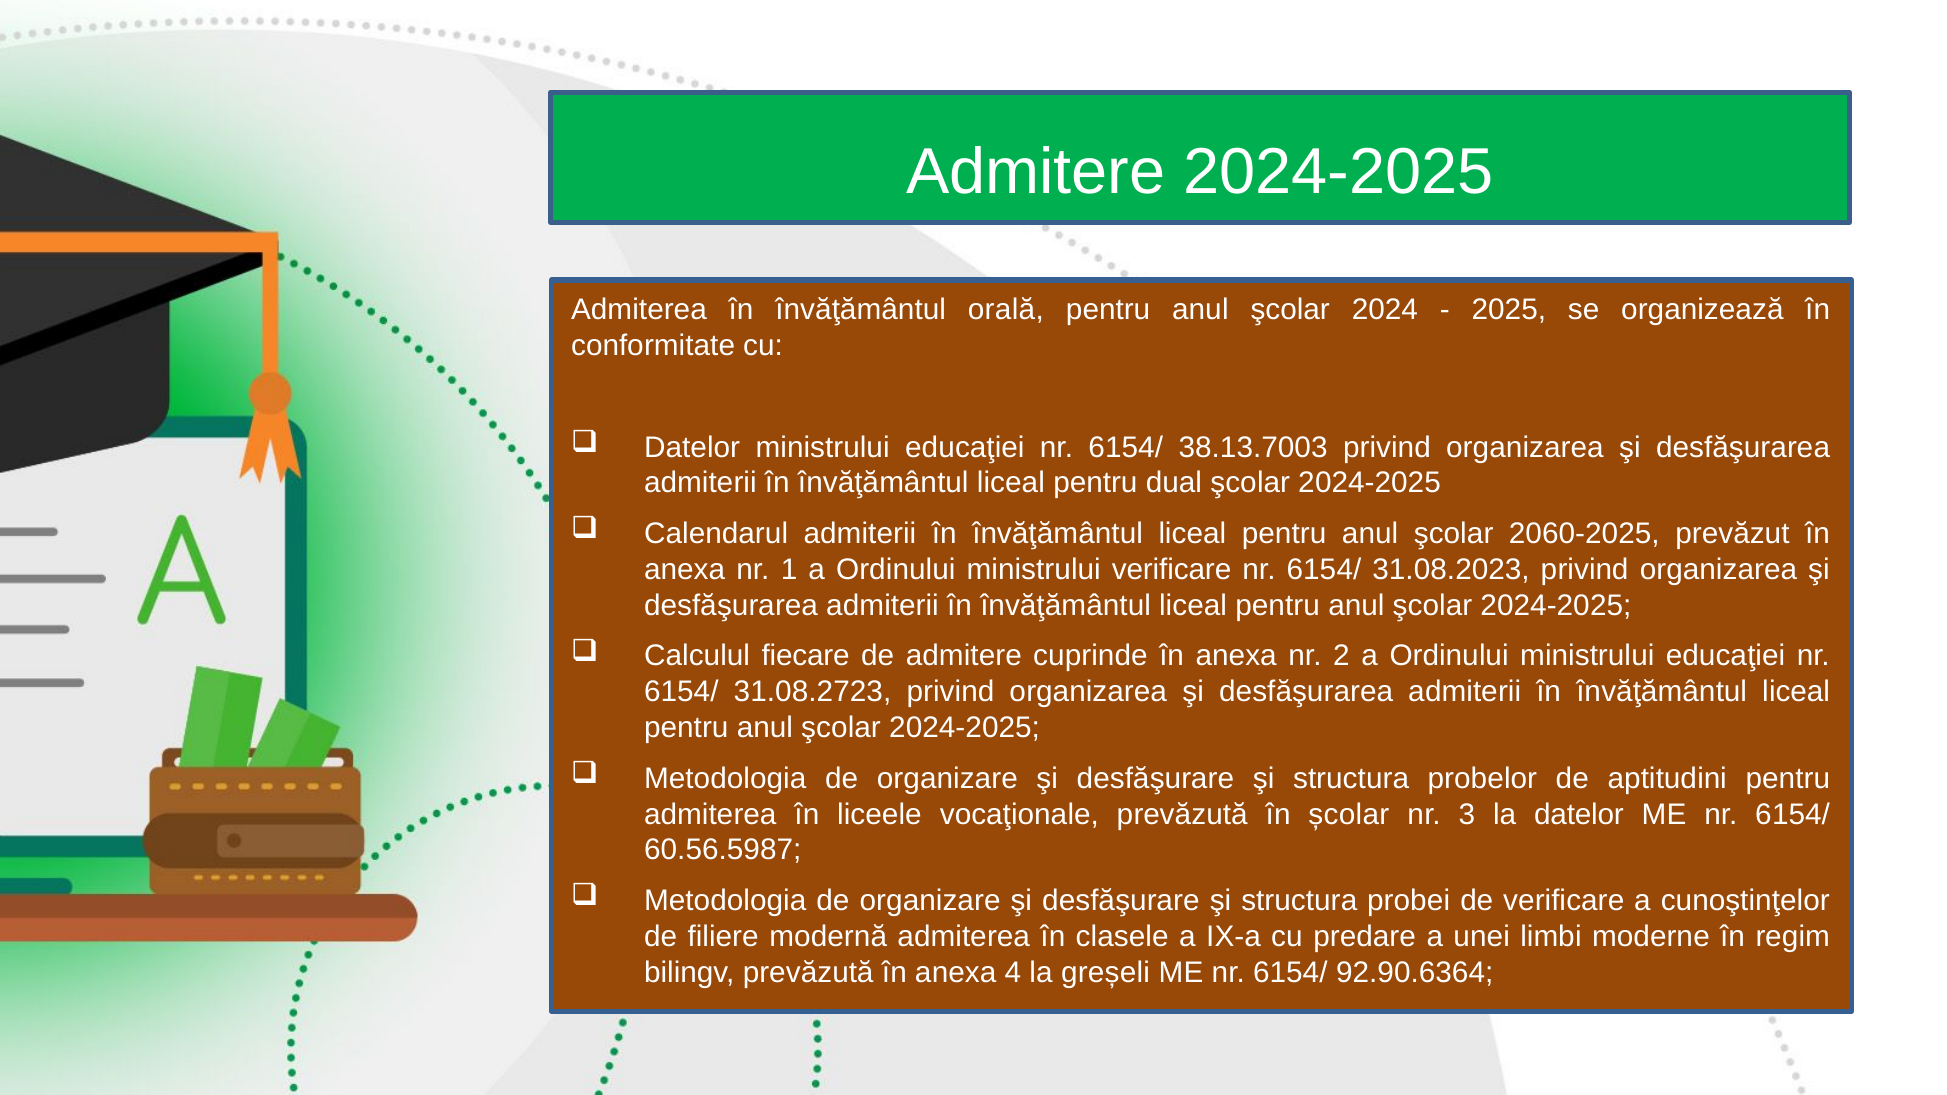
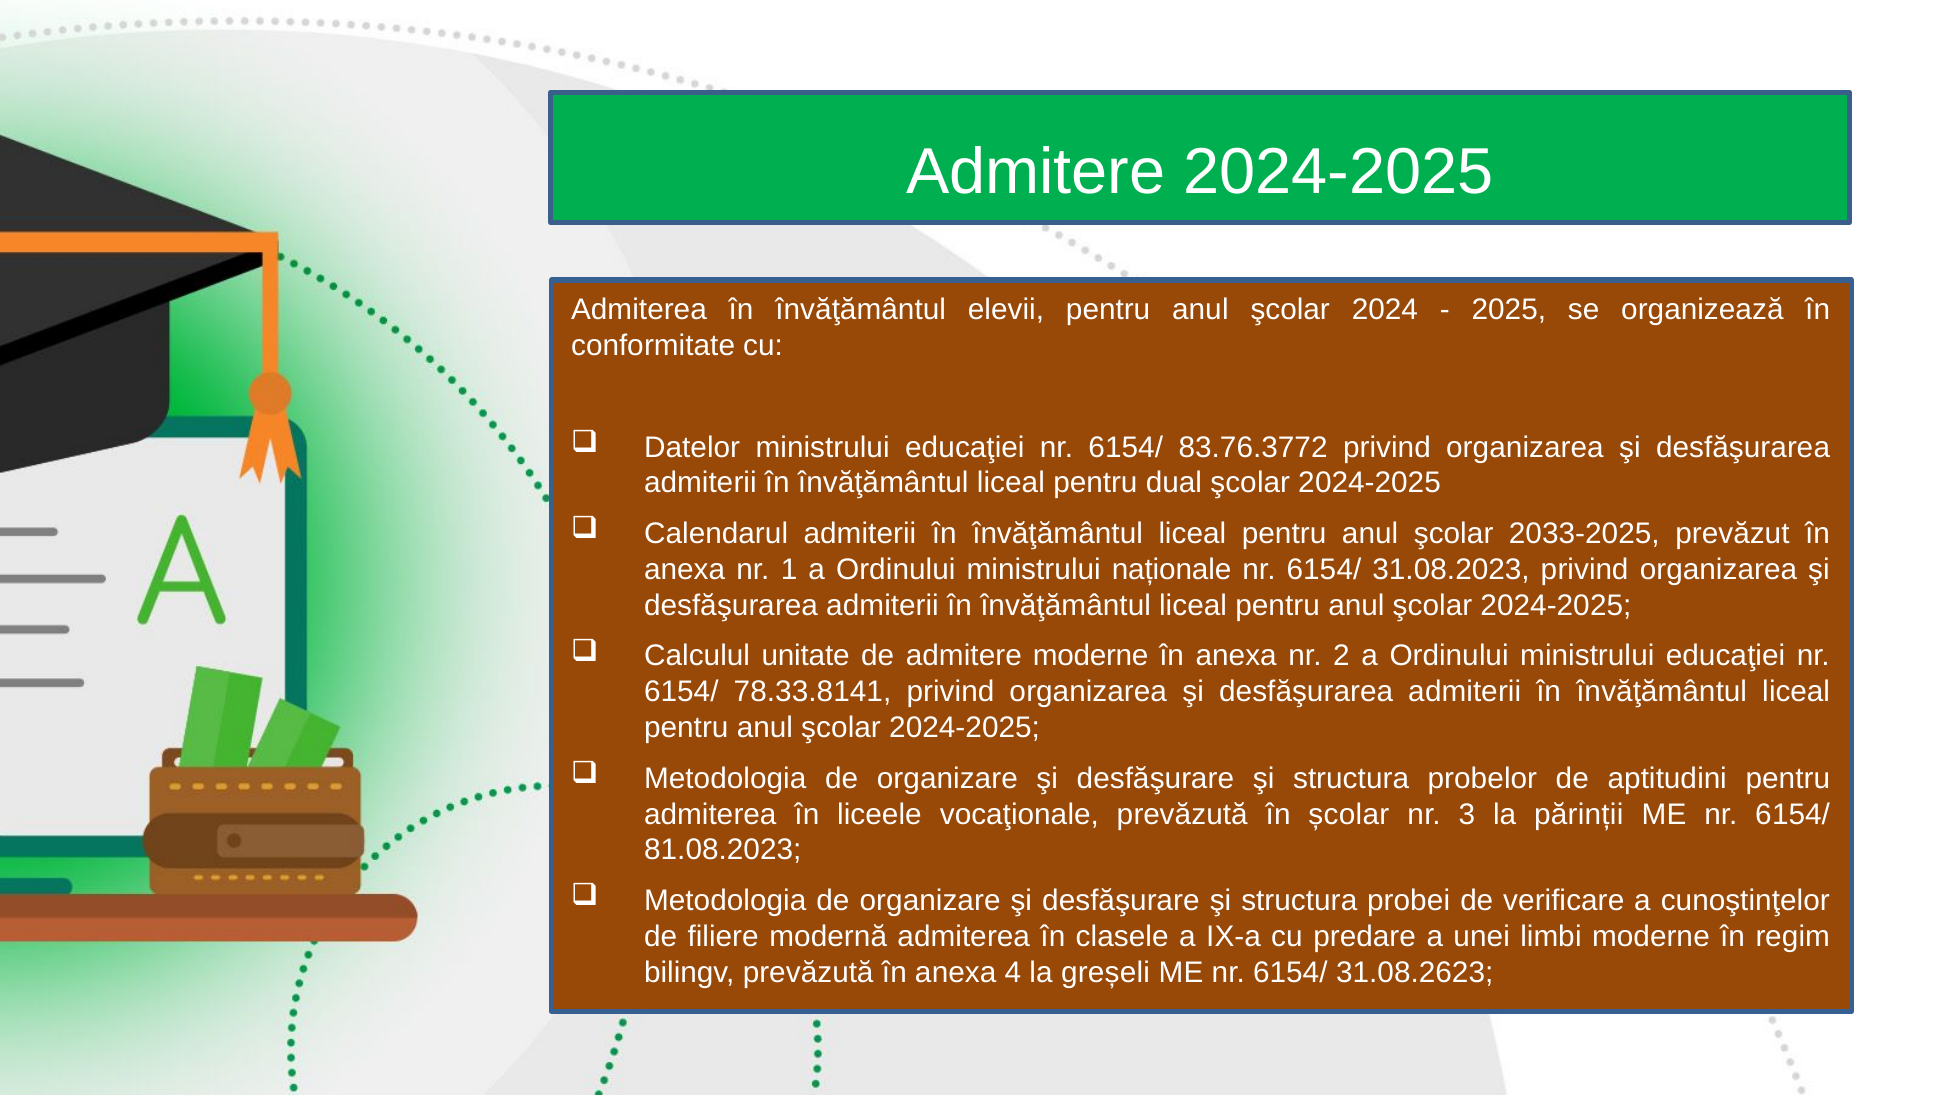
orală: orală -> elevii
38.13.7003: 38.13.7003 -> 83.76.3772
2060-2025: 2060-2025 -> 2033-2025
ministrului verificare: verificare -> naționale
fiecare: fiecare -> unitate
admitere cuprinde: cuprinde -> moderne
31.08.2723: 31.08.2723 -> 78.33.8141
la datelor: datelor -> părinții
60.56.5987: 60.56.5987 -> 81.08.2023
92.90.6364: 92.90.6364 -> 31.08.2623
